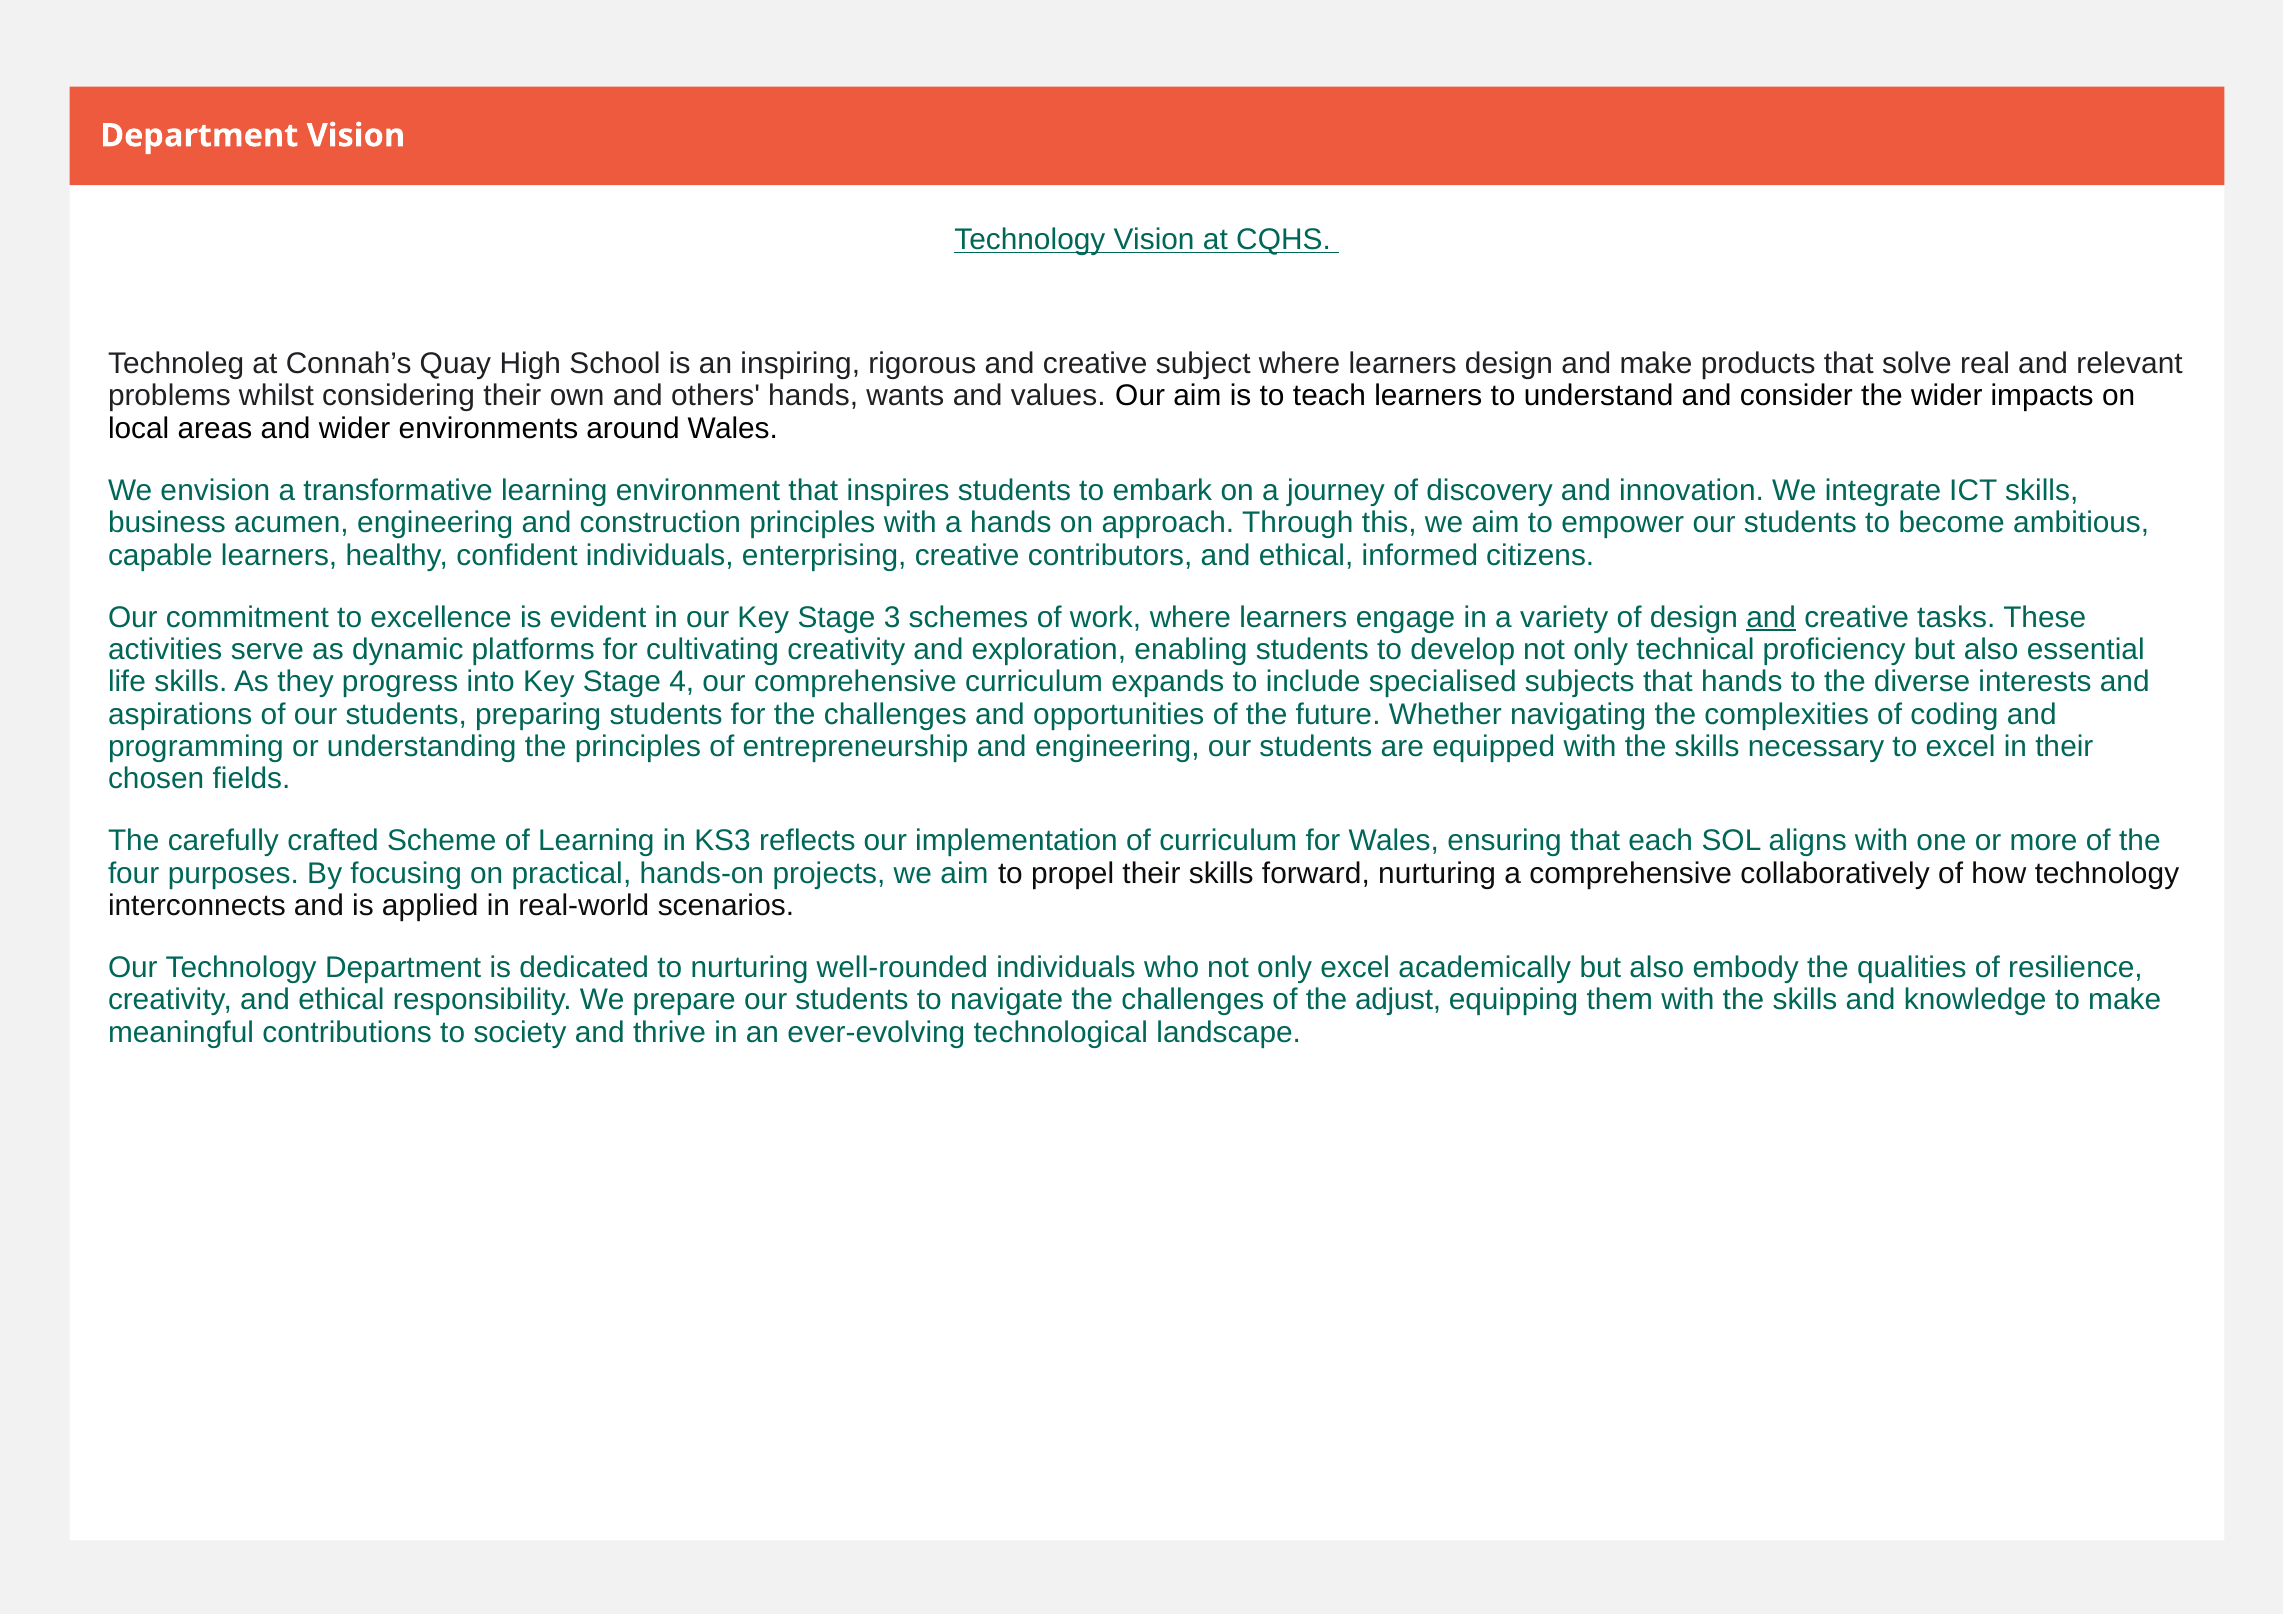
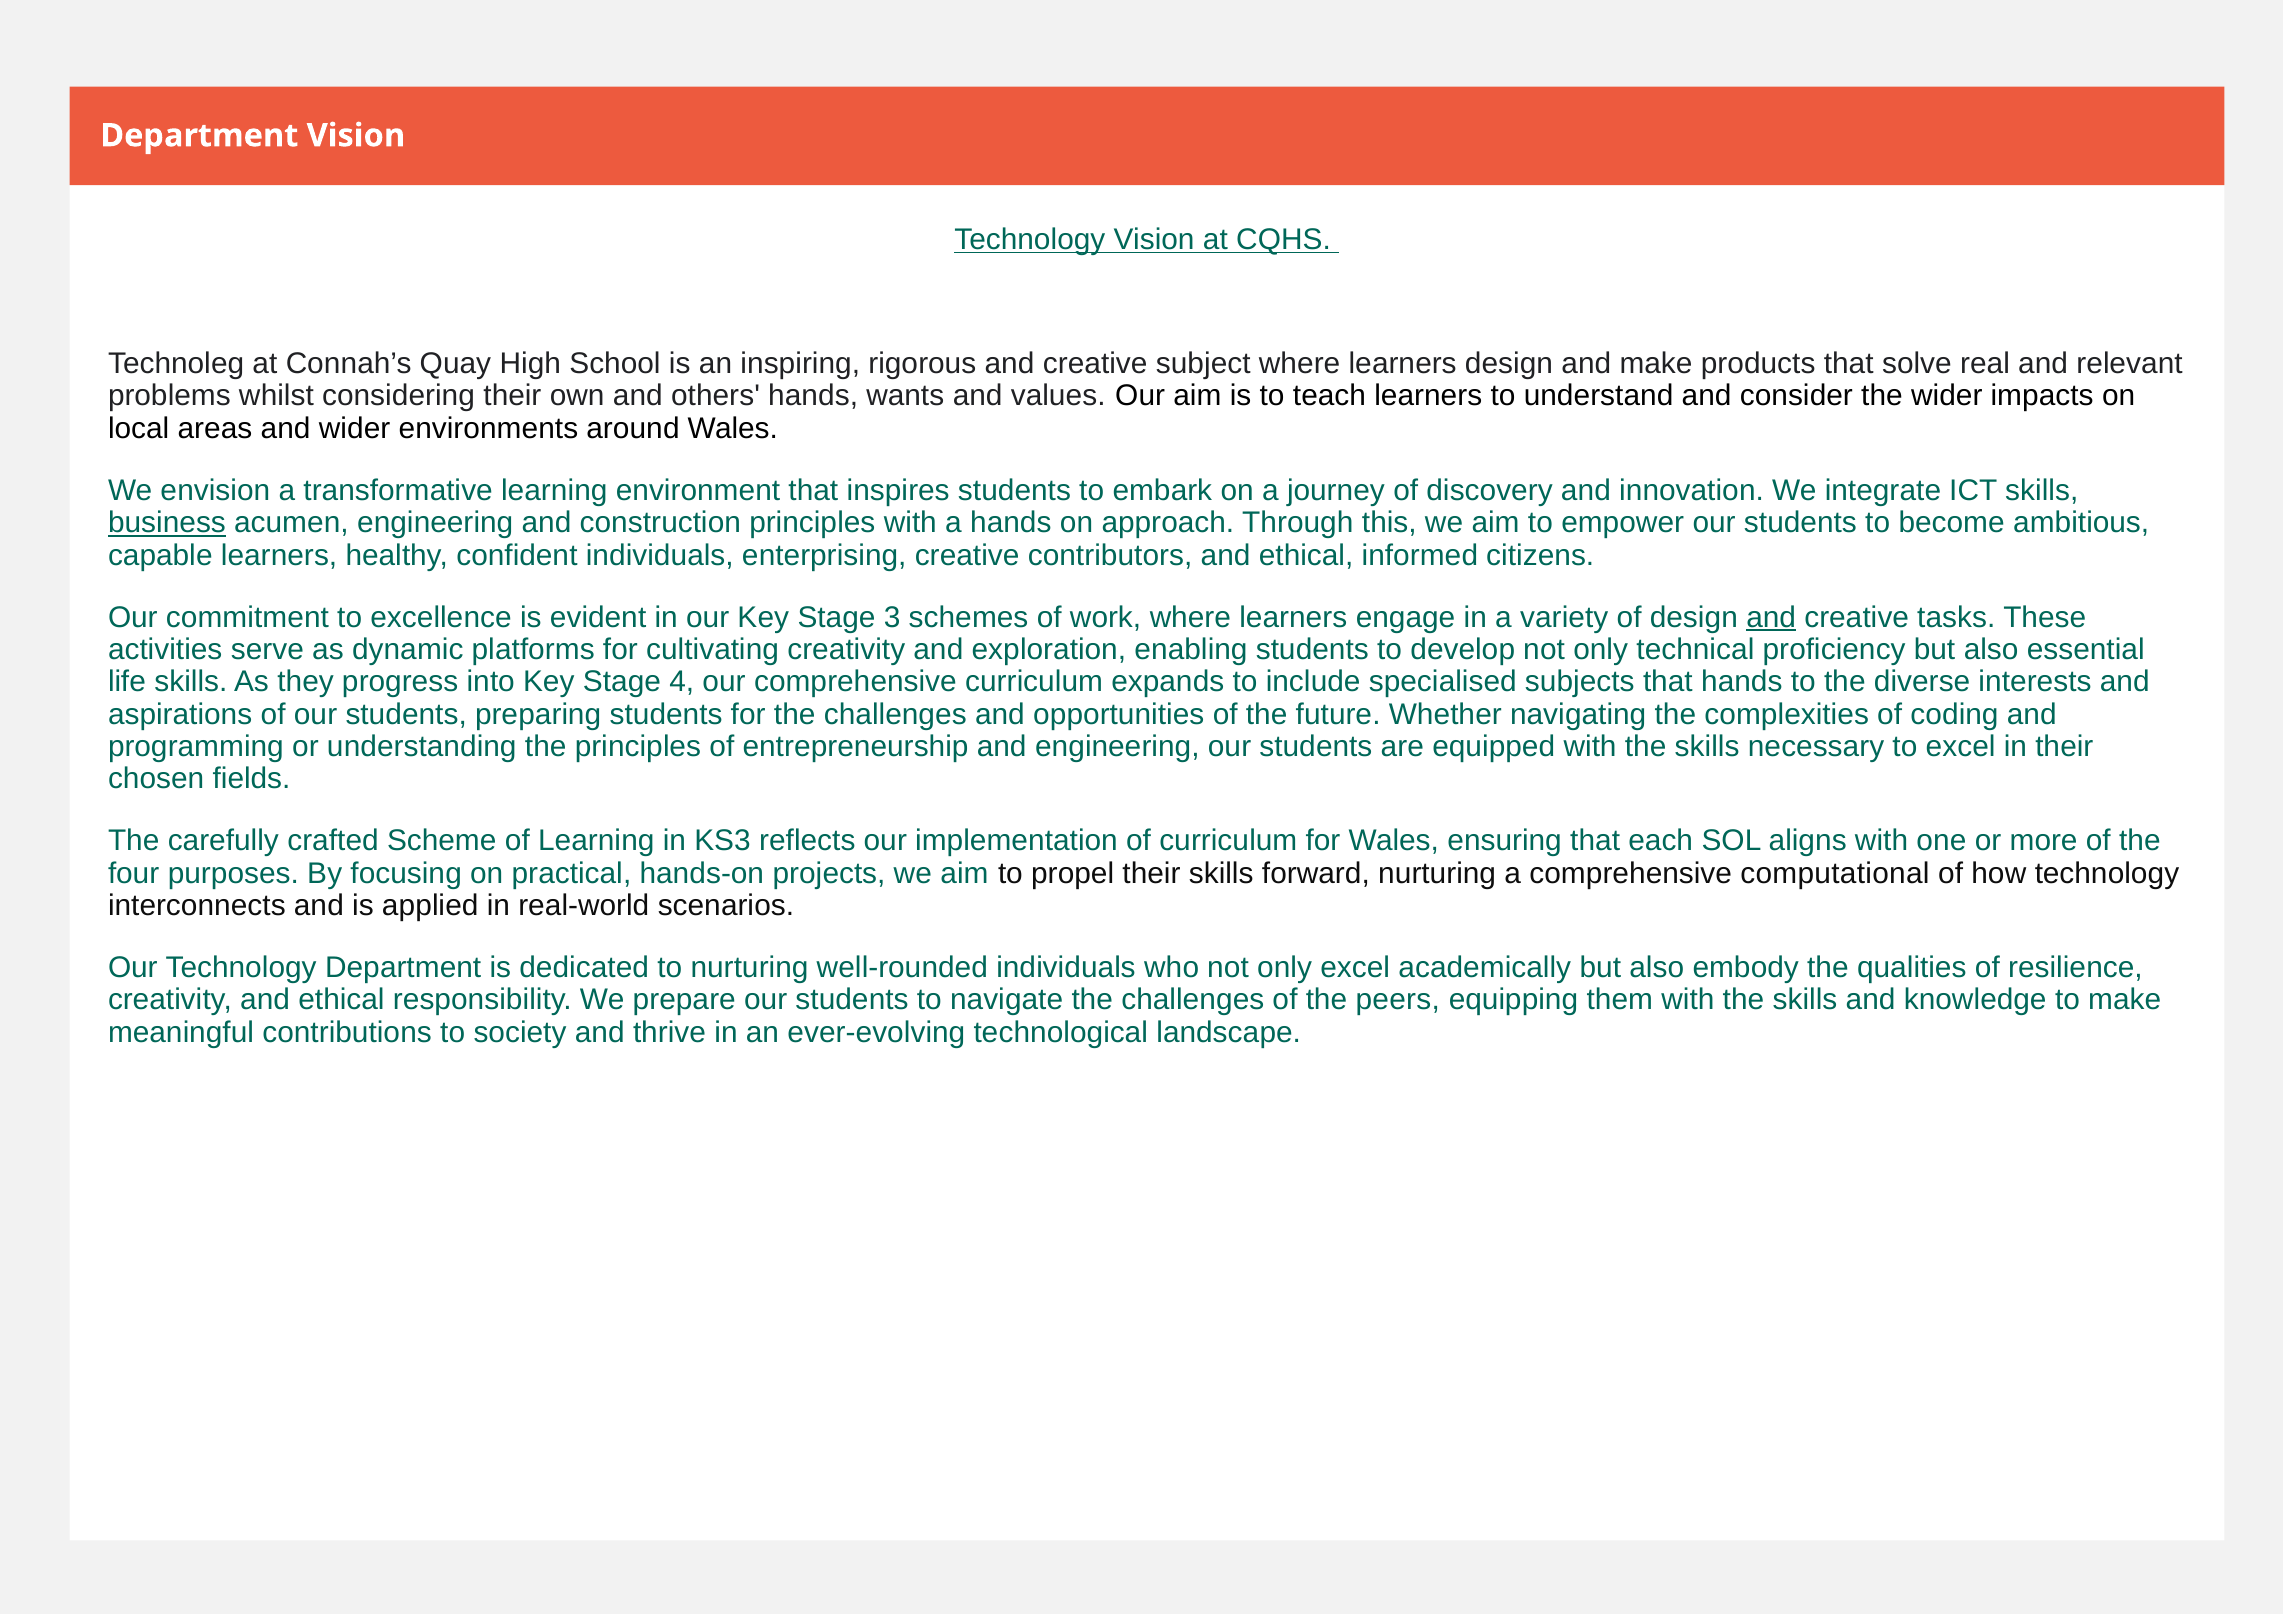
business underline: none -> present
collaboratively: collaboratively -> computational
adjust: adjust -> peers
